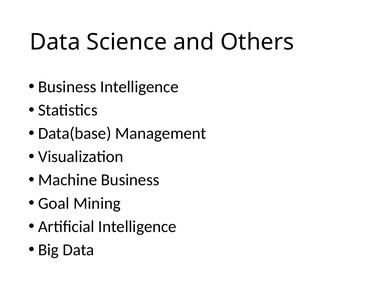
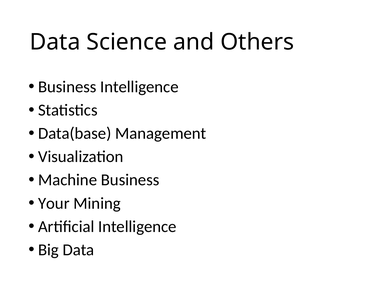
Goal: Goal -> Your
